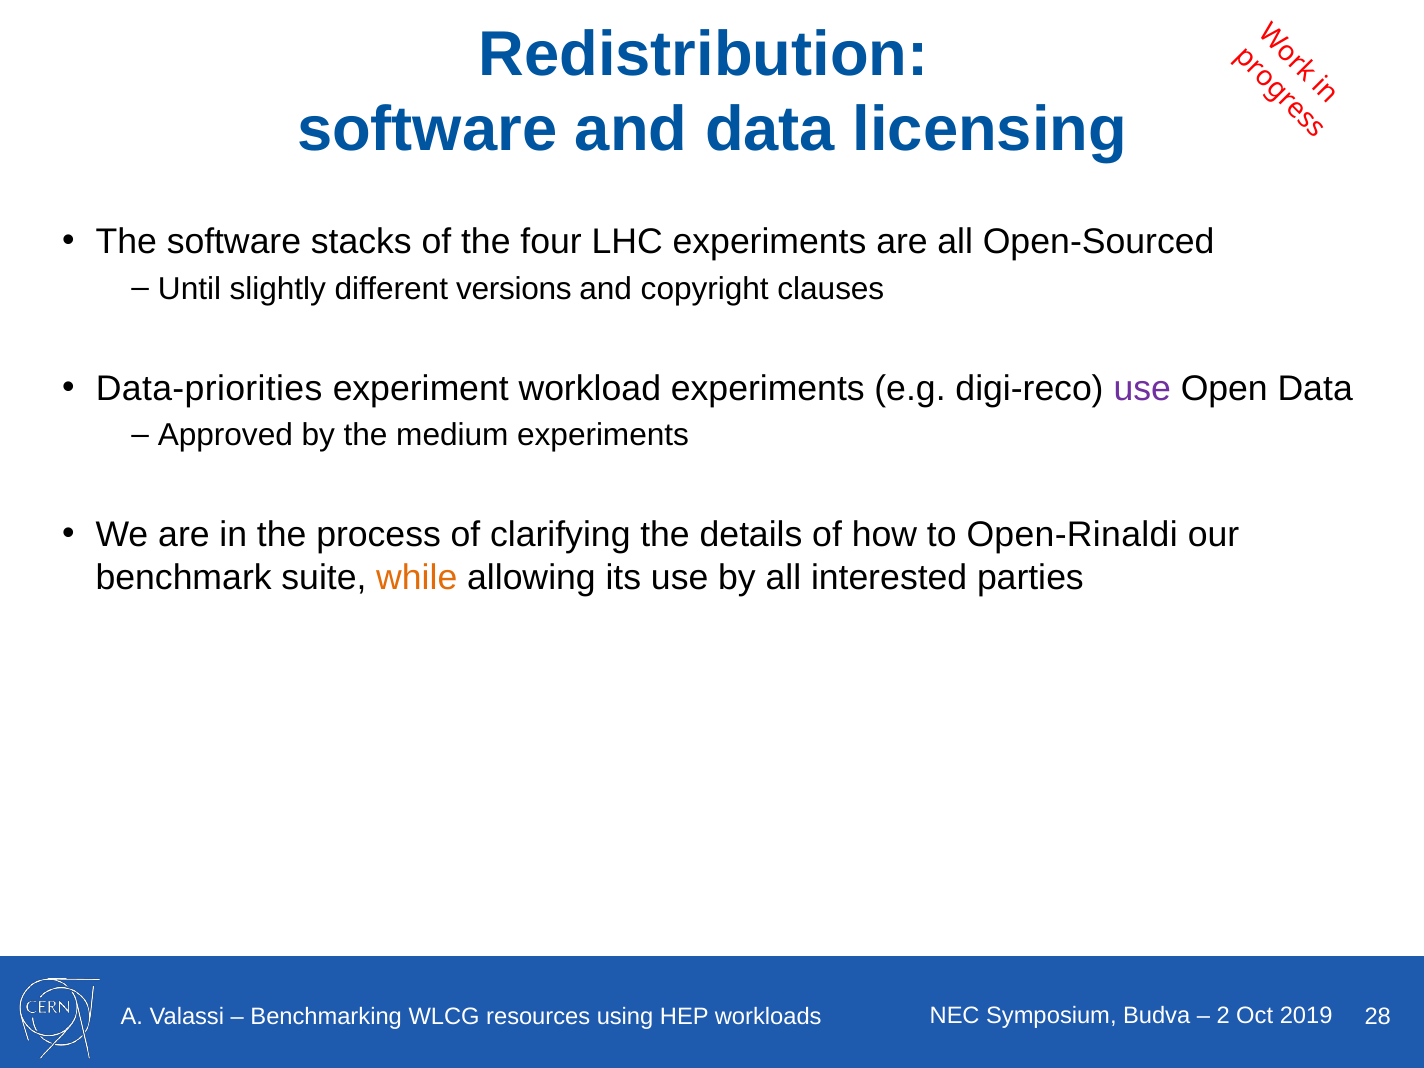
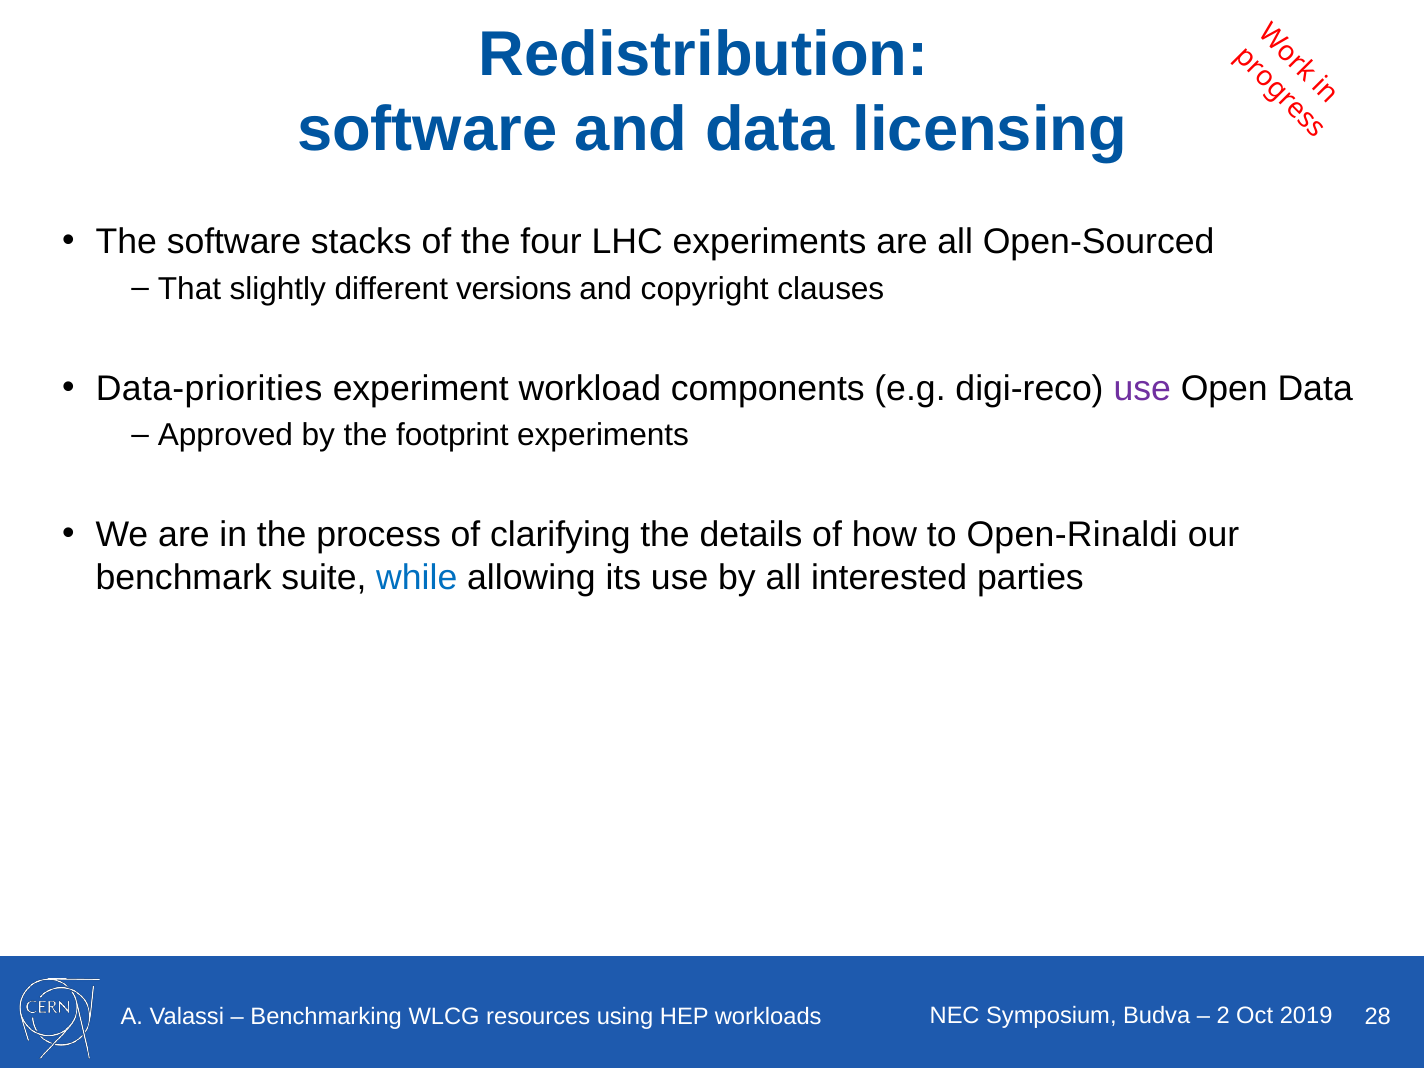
Until: Until -> That
workload experiments: experiments -> components
medium: medium -> footprint
while colour: orange -> blue
